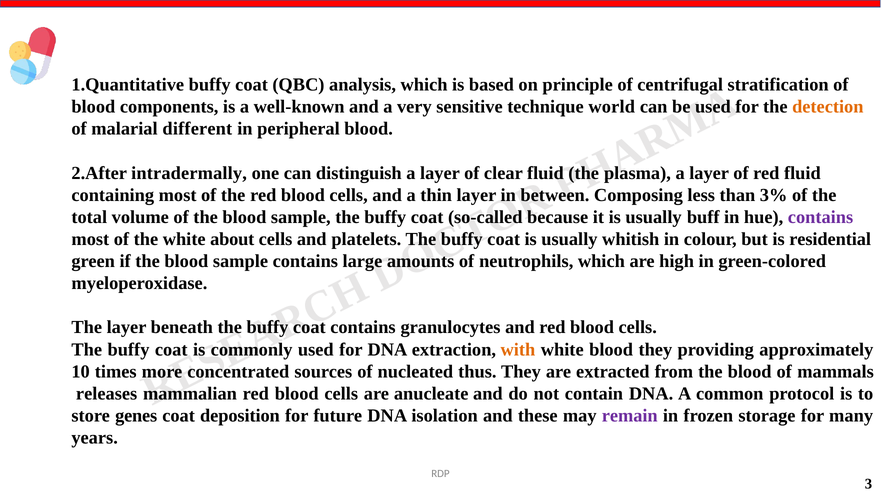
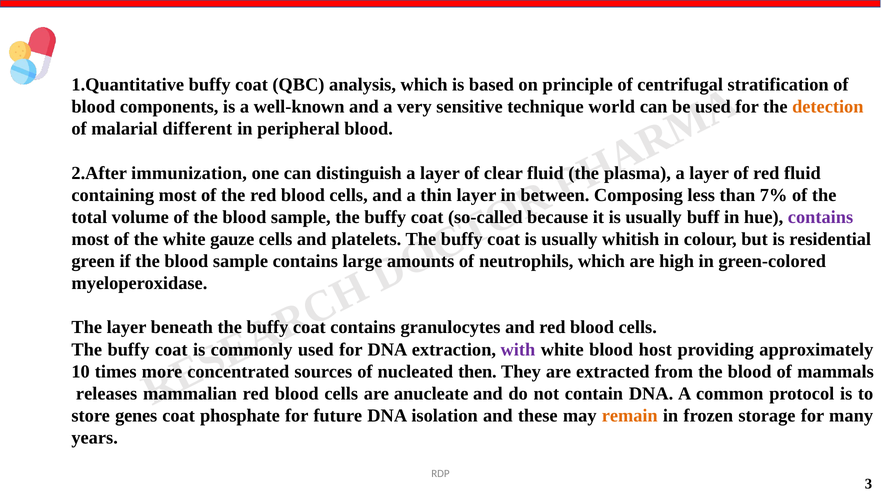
intradermally: intradermally -> immunization
3%: 3% -> 7%
about: about -> gauze
with colour: orange -> purple
blood they: they -> host
thus: thus -> then
deposition: deposition -> phosphate
remain colour: purple -> orange
